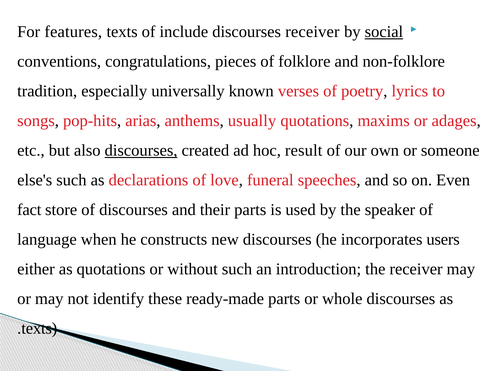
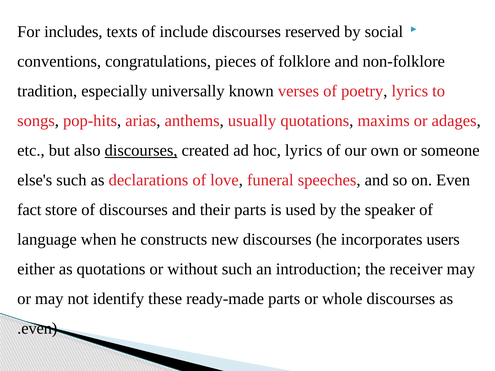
features: features -> includes
discourses receiver: receiver -> reserved
social underline: present -> none
hoc result: result -> lyrics
texts at (39, 329): texts -> even
